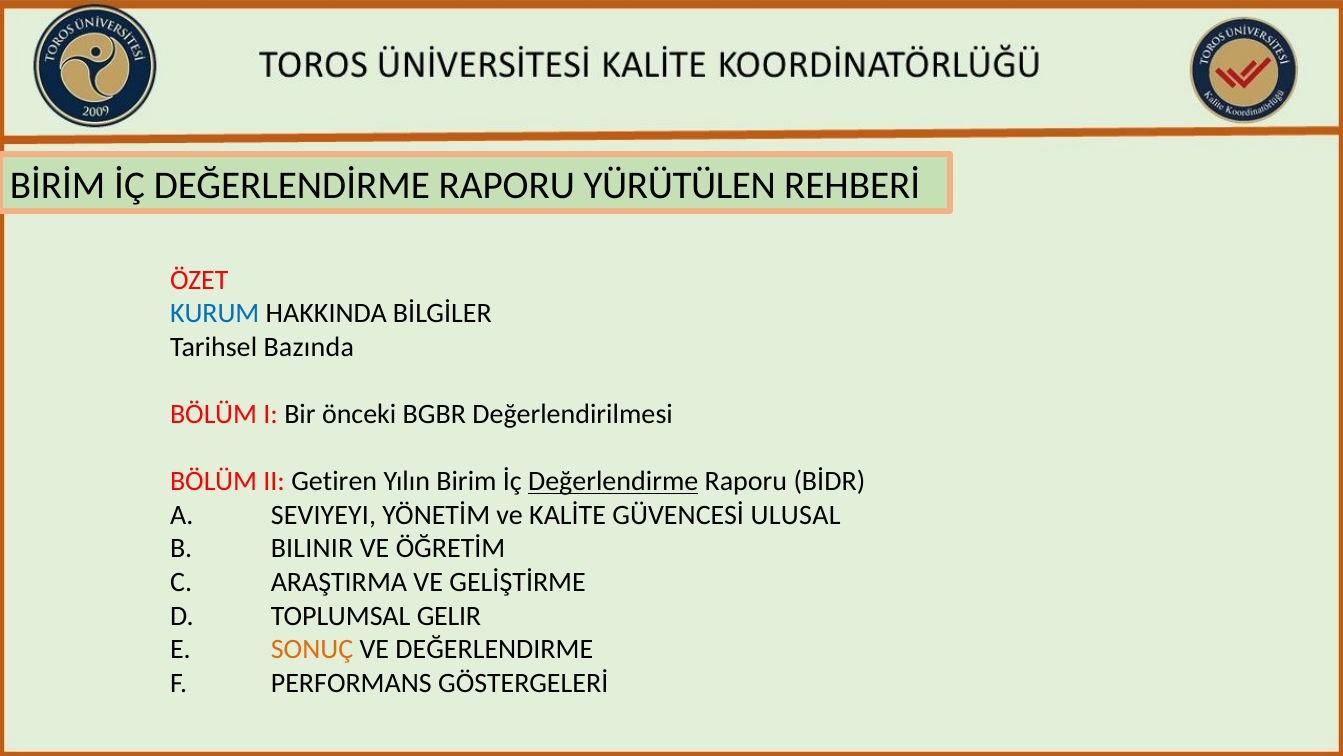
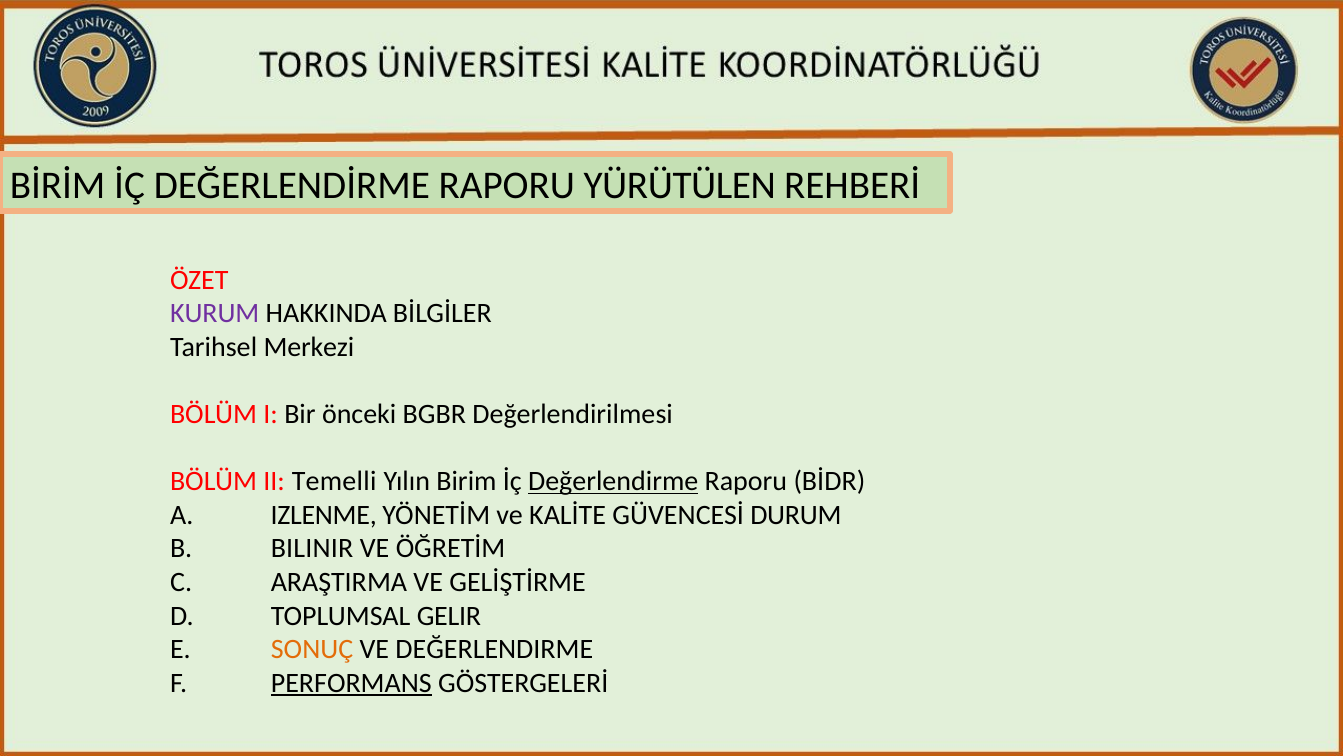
KURUM colour: blue -> purple
Bazında: Bazında -> Merkezi
Getiren: Getiren -> Temelli
SEVIYEYI: SEVIYEYI -> IZLENME
ULUSAL: ULUSAL -> DURUM
PERFORMANS underline: none -> present
